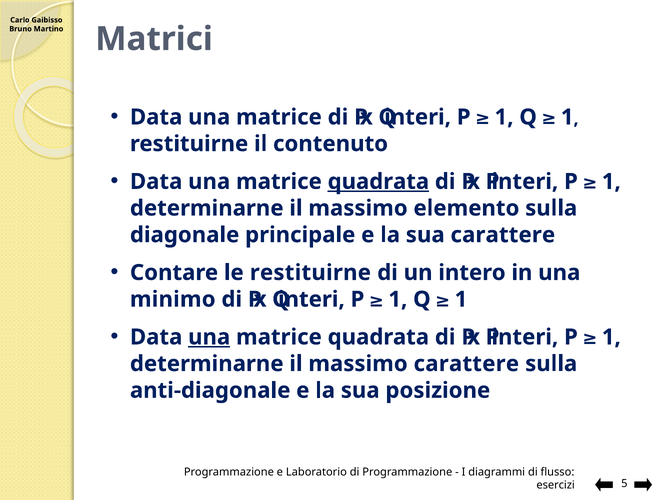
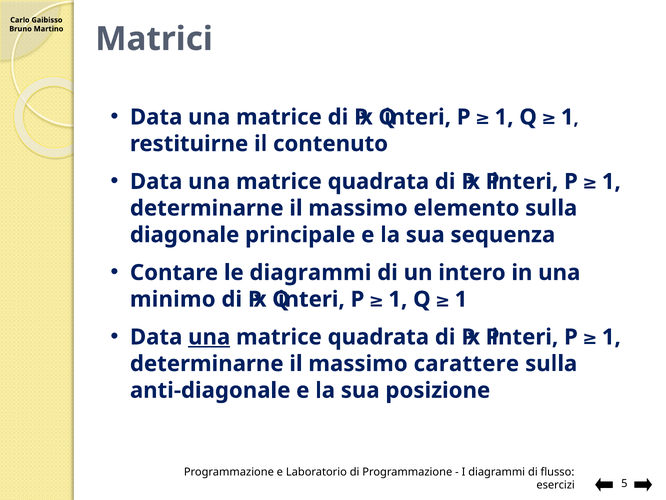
quadrata at (378, 181) underline: present -> none
sua carattere: carattere -> sequenza
le restituirne: restituirne -> diagrammi
